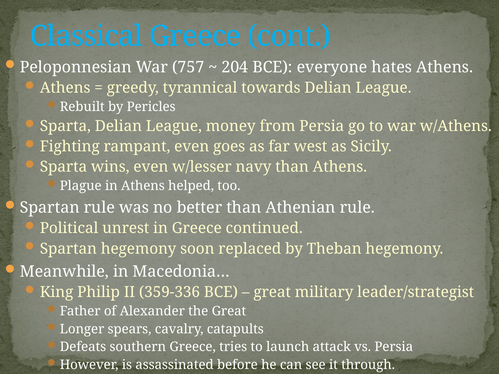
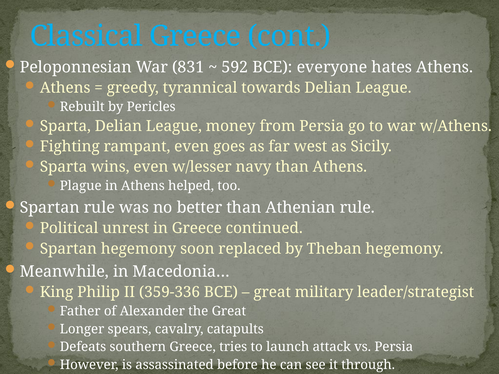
757: 757 -> 831
204: 204 -> 592
